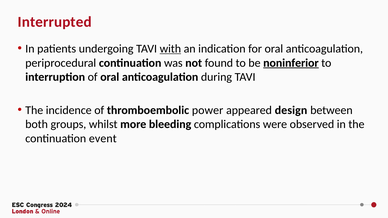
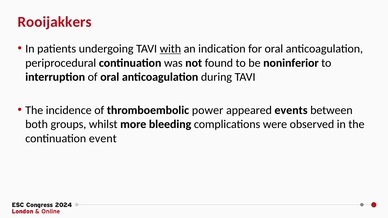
Interrupted: Interrupted -> Rooijakkers
noninferior underline: present -> none
design: design -> events
